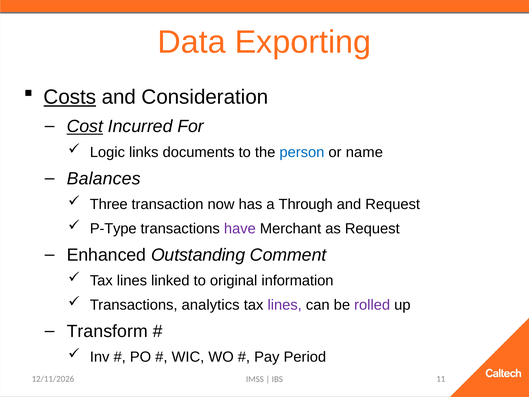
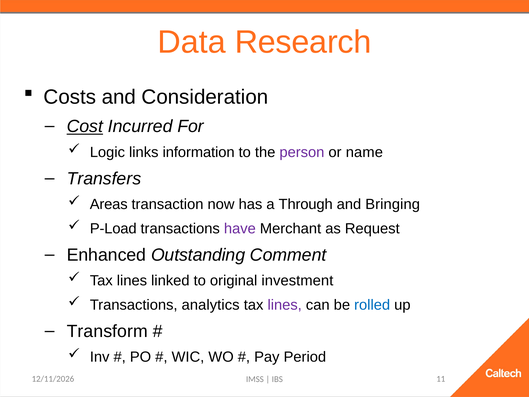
Exporting: Exporting -> Research
Costs underline: present -> none
documents: documents -> information
person colour: blue -> purple
Balances: Balances -> Transfers
Three: Three -> Areas
and Request: Request -> Bringing
P-Type: P-Type -> P-Load
information: information -> investment
rolled colour: purple -> blue
